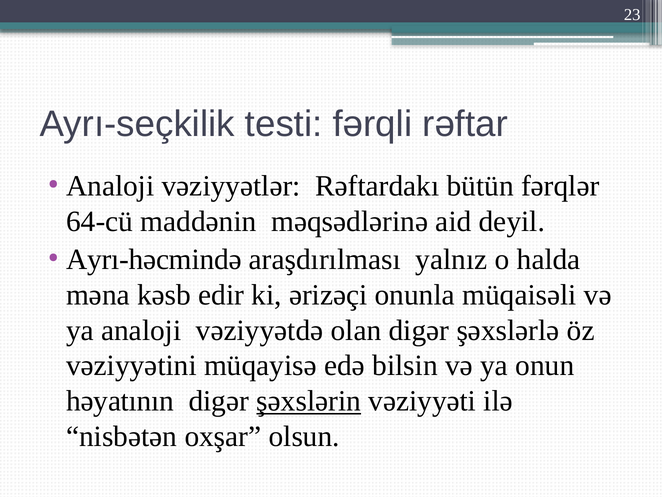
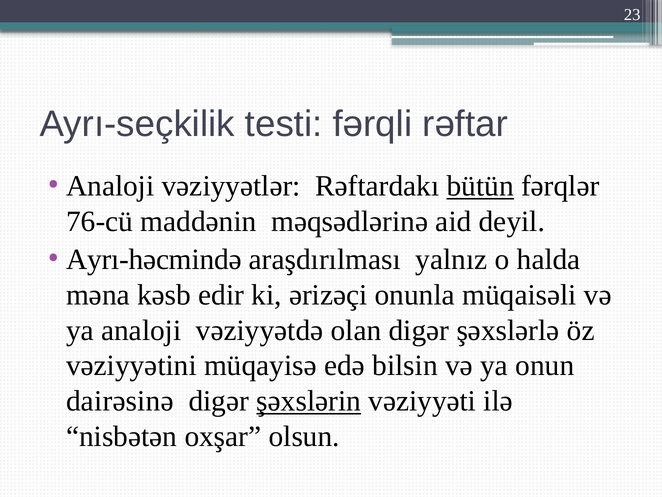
bütün underline: none -> present
64-cü: 64-cü -> 76-cü
həyatının: həyatının -> dairəsinə
